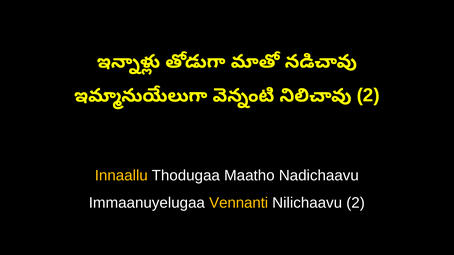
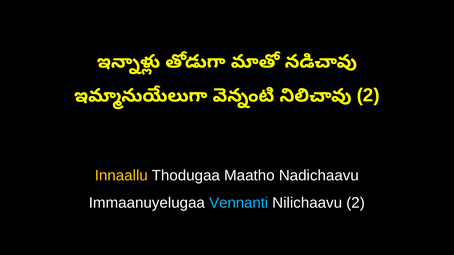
Vennanti colour: yellow -> light blue
